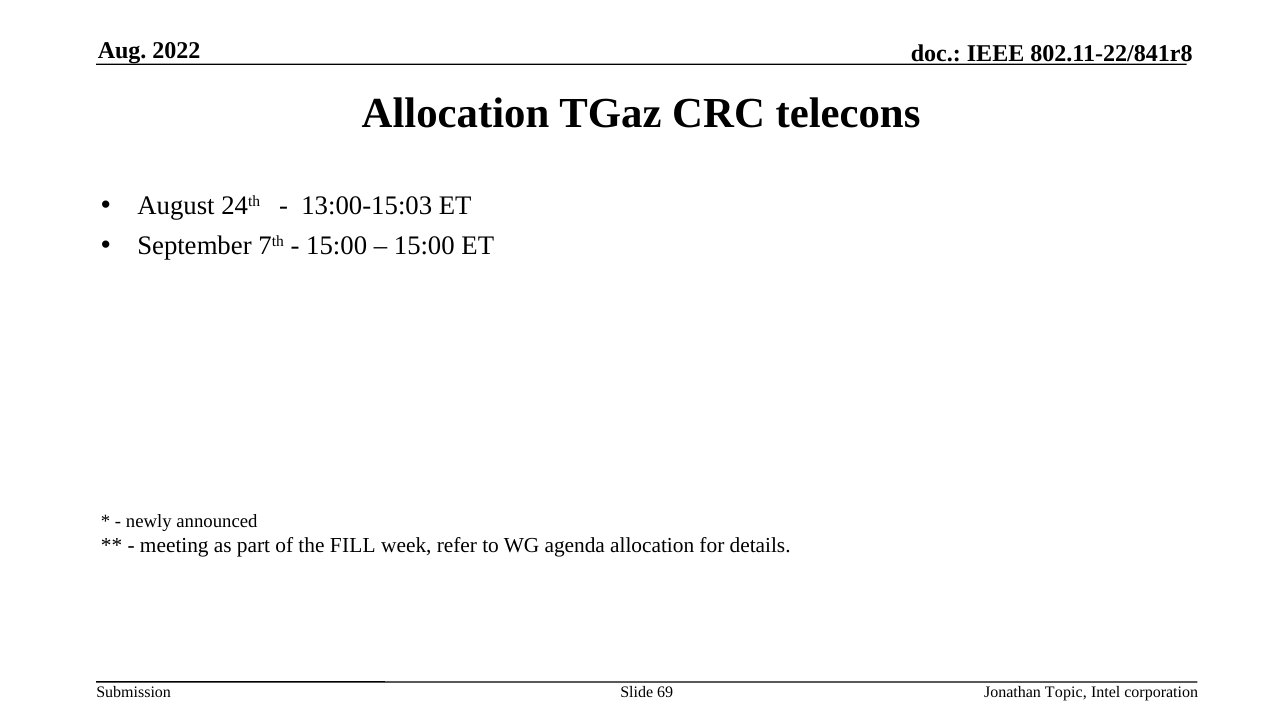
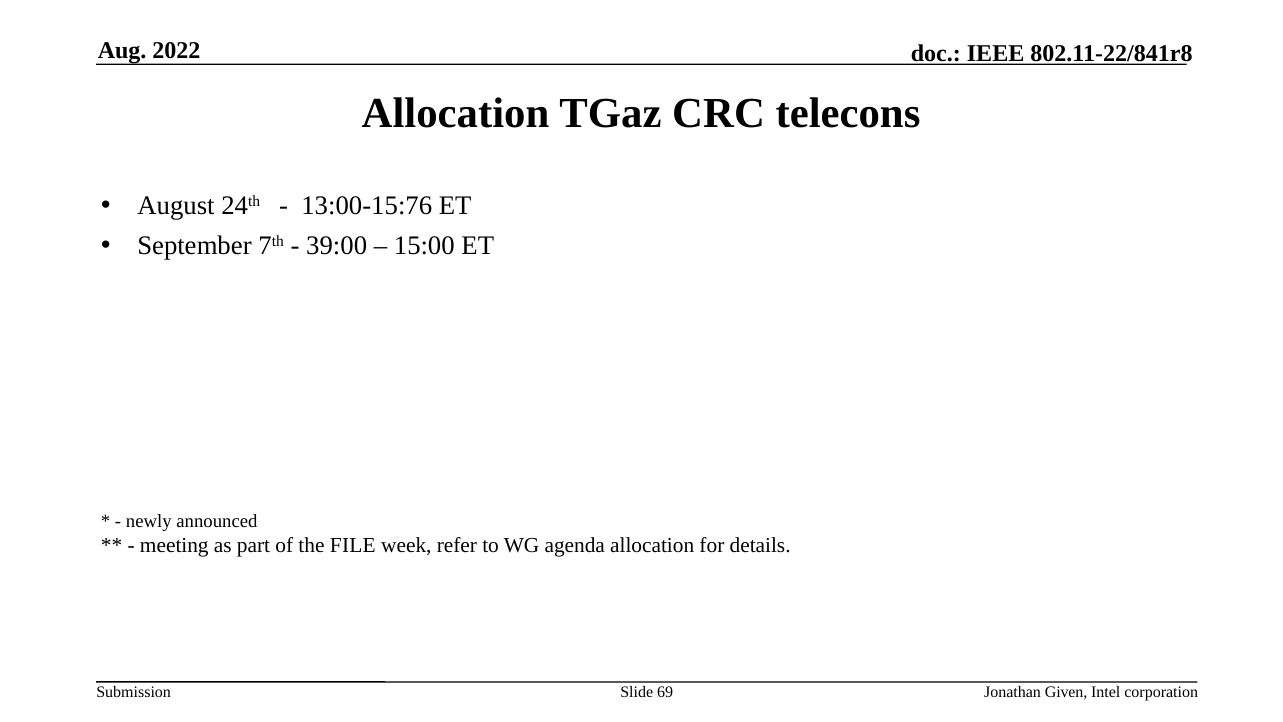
13:00-15:03: 13:00-15:03 -> 13:00-15:76
15:00 at (337, 246): 15:00 -> 39:00
FILL: FILL -> FILE
Topic: Topic -> Given
